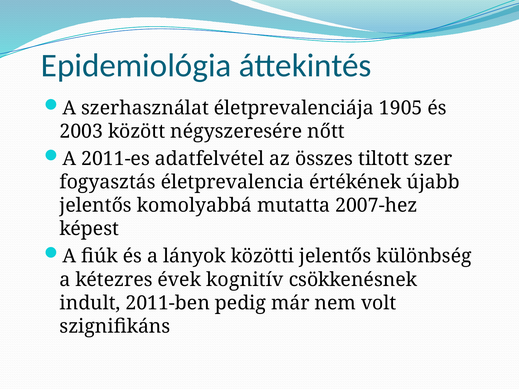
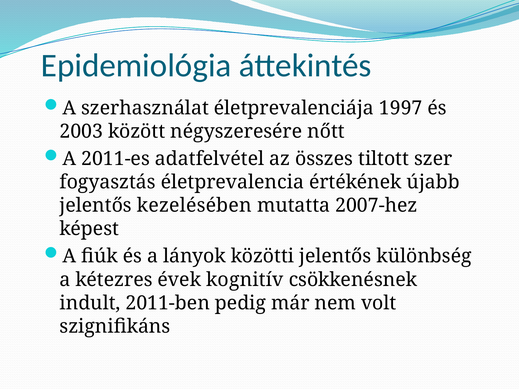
1905: 1905 -> 1997
komolyabbá: komolyabbá -> kezelésében
